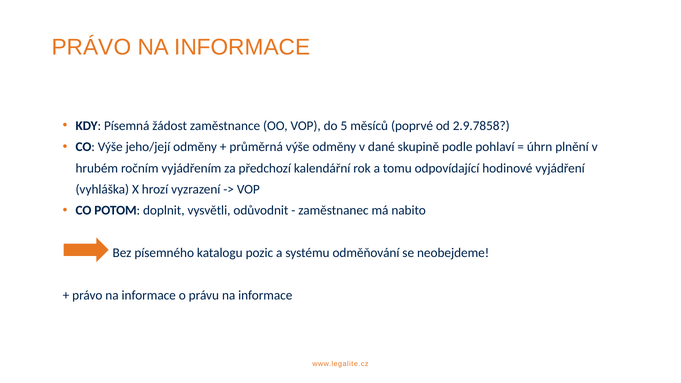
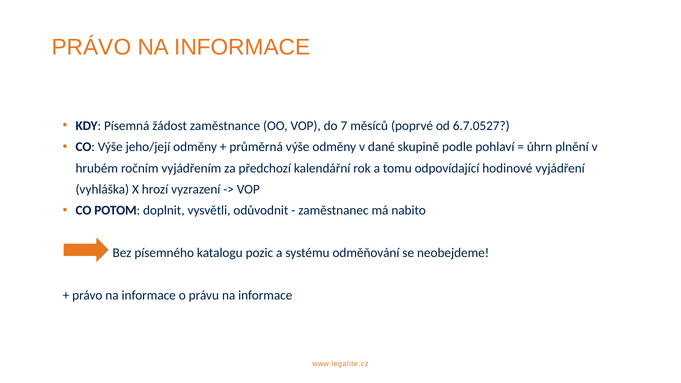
5: 5 -> 7
2.9.7858: 2.9.7858 -> 6.7.0527
